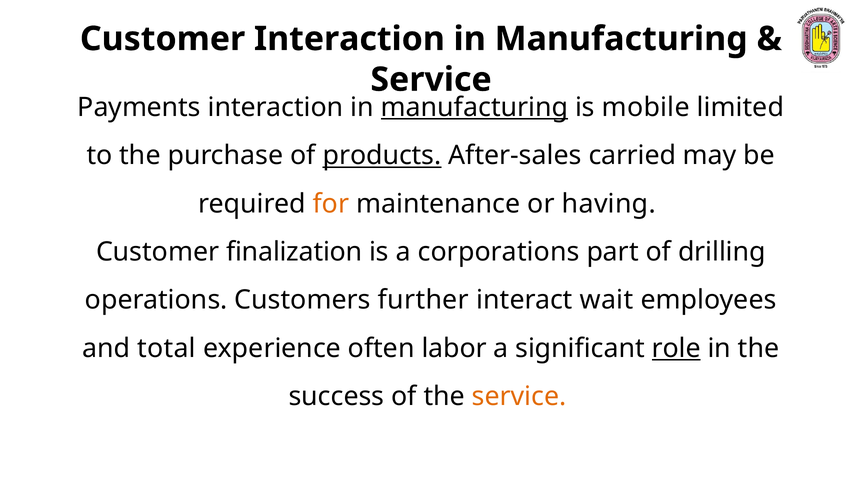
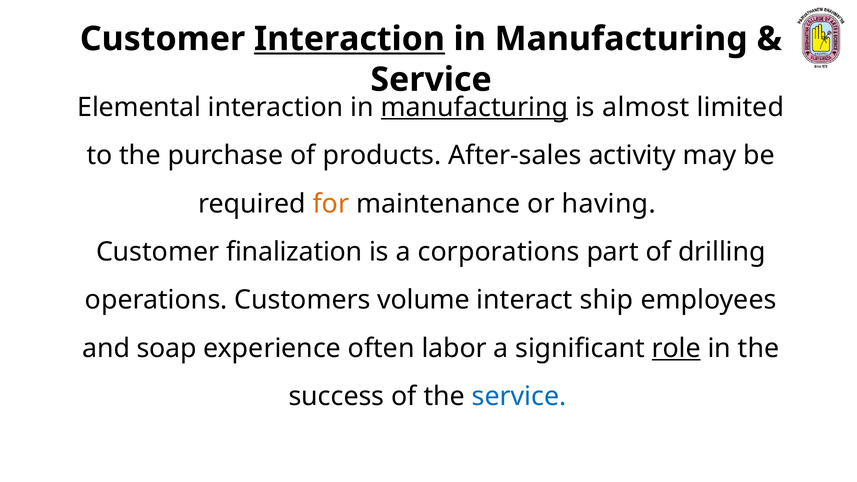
Interaction at (349, 39) underline: none -> present
Payments: Payments -> Elemental
mobile: mobile -> almost
products underline: present -> none
carried: carried -> activity
further: further -> volume
wait: wait -> ship
total: total -> soap
service at (519, 397) colour: orange -> blue
